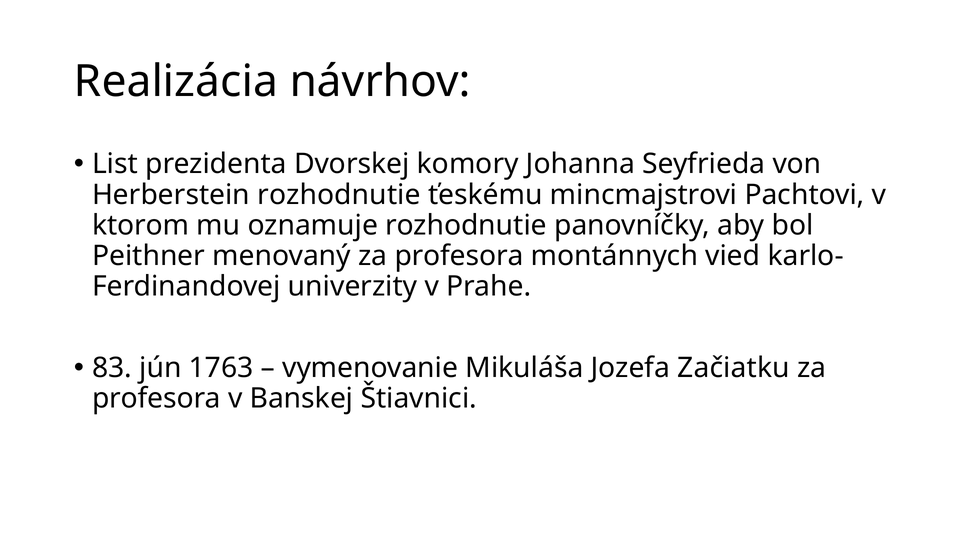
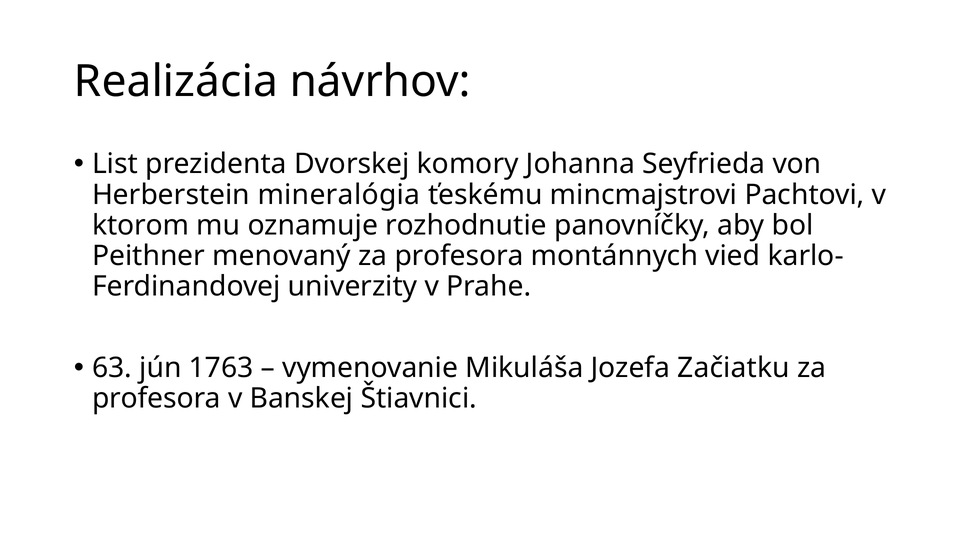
Herberstein rozhodnutie: rozhodnutie -> mineralógia
83: 83 -> 63
